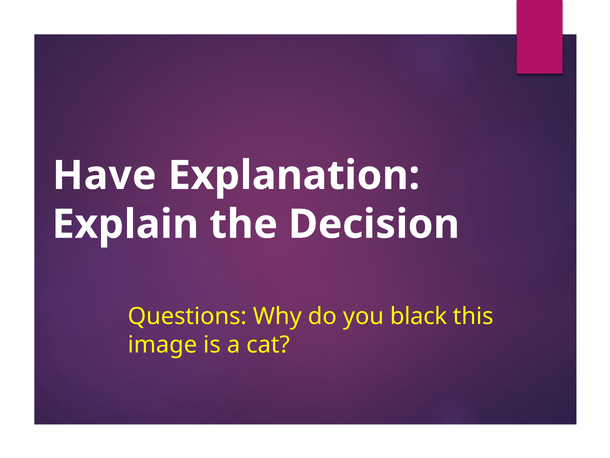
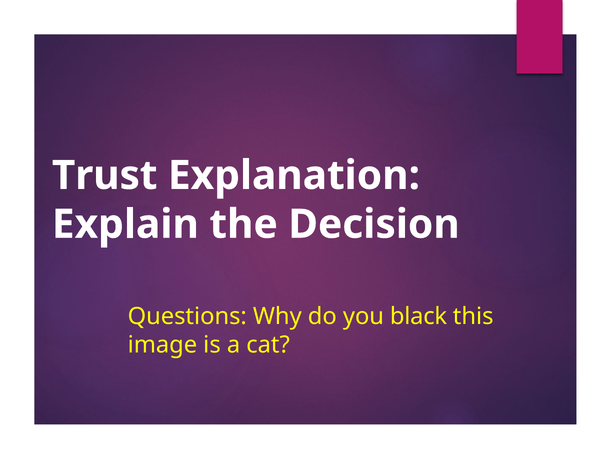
Have: Have -> Trust
